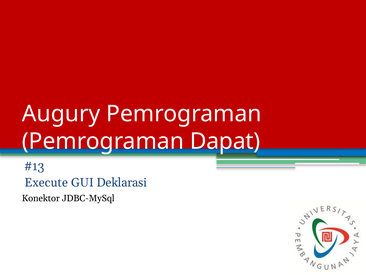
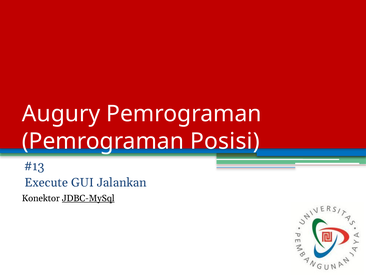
Dapat: Dapat -> Posisi
Deklarasi: Deklarasi -> Jalankan
JDBC-MySql underline: none -> present
